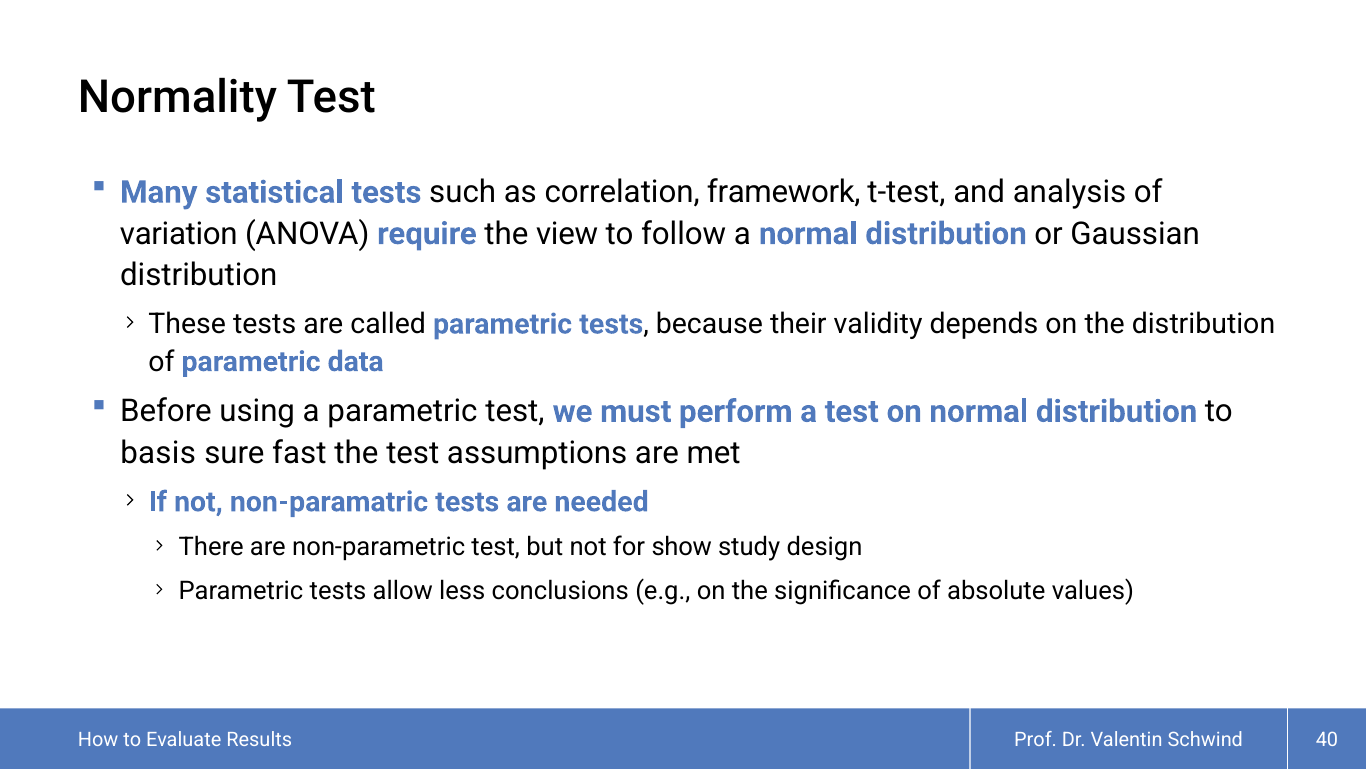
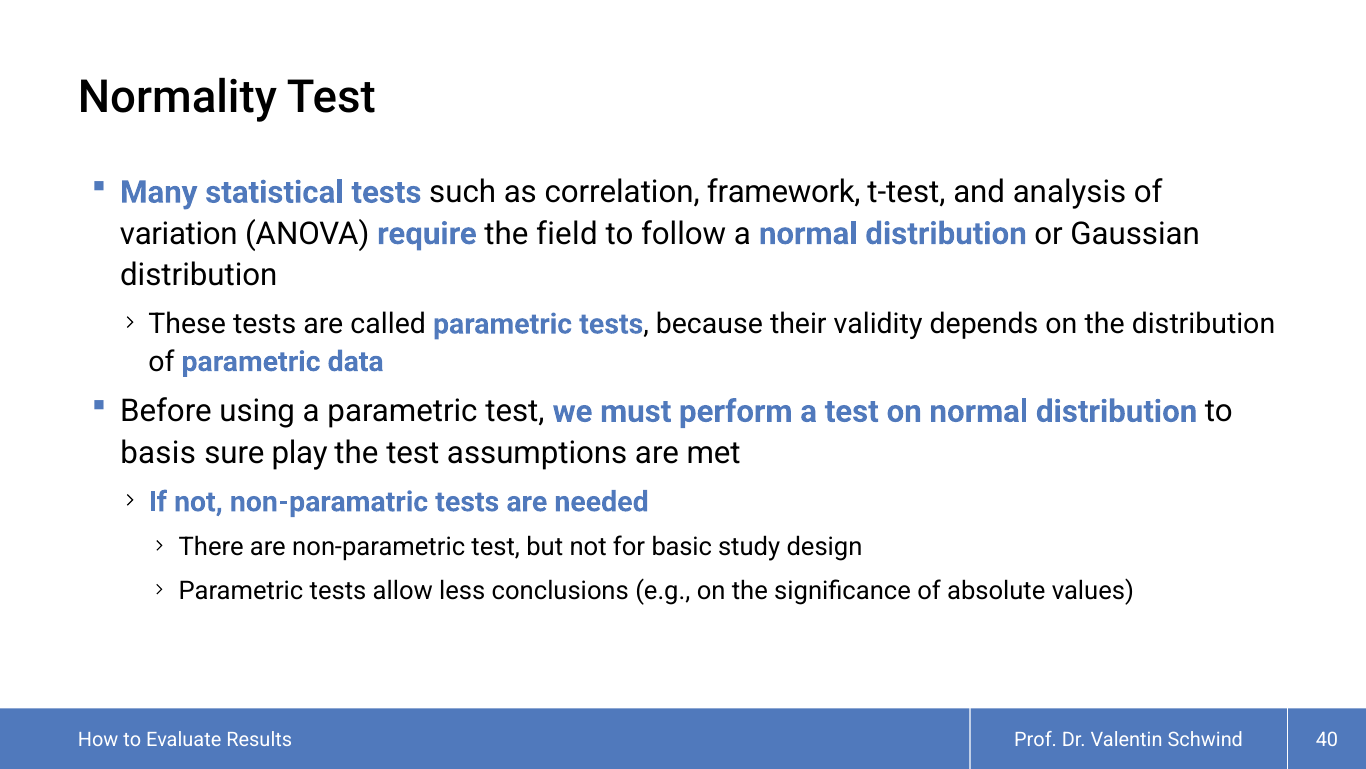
view: view -> field
fast: fast -> play
show: show -> basic
